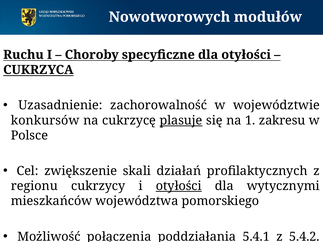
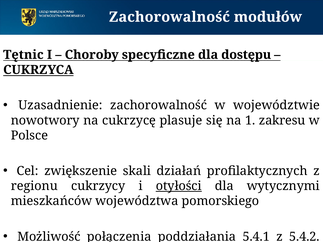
Nowotworowych at (169, 17): Nowotworowych -> Zachorowalność
Ruchu: Ruchu -> Tętnic
dla otyłości: otyłości -> dostępu
konkursów: konkursów -> nowotwory
plasuje underline: present -> none
